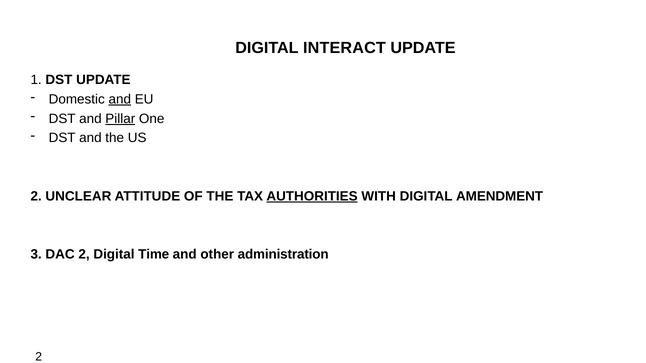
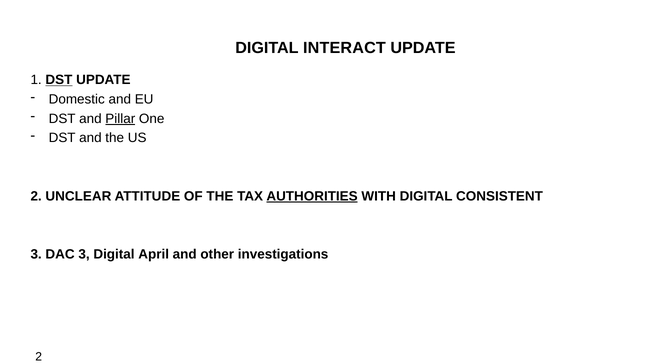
DST at (59, 80) underline: none -> present
and at (120, 99) underline: present -> none
AMENDMENT: AMENDMENT -> CONSISTENT
DAC 2: 2 -> 3
Time: Time -> April
administration: administration -> investigations
